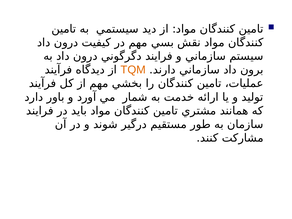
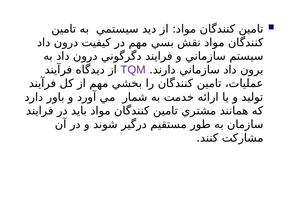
TQM colour: orange -> purple
